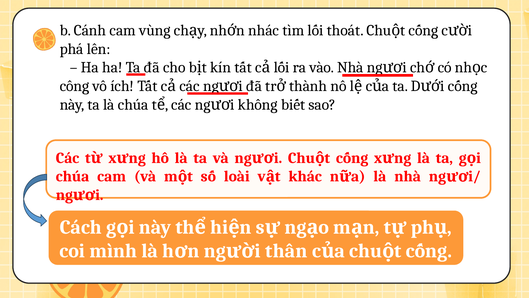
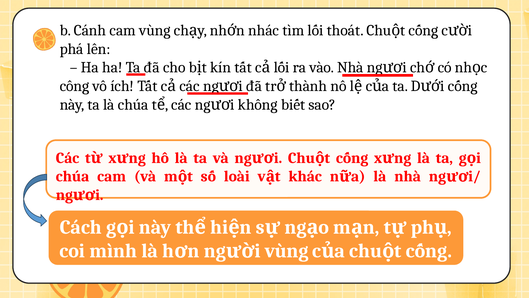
thân at (286, 251): thân -> vùng
